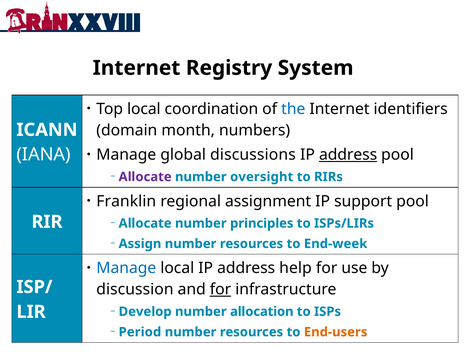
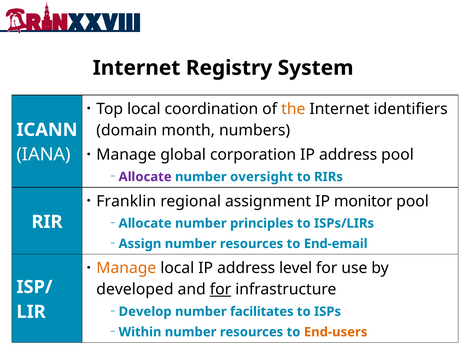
the colour: blue -> orange
discussions: discussions -> corporation
address at (348, 155) underline: present -> none
support: support -> monitor
End-week: End-week -> End-email
Manage at (126, 269) colour: blue -> orange
help: help -> level
discussion: discussion -> developed
allocation: allocation -> facilitates
Period: Period -> Within
